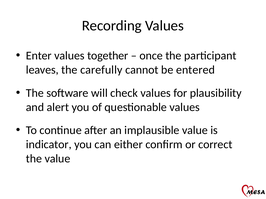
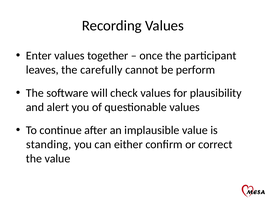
entered: entered -> perform
indicator: indicator -> standing
